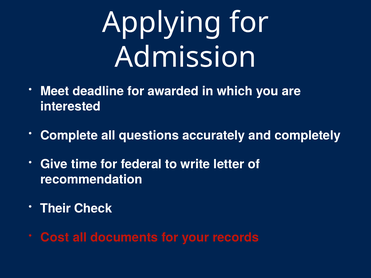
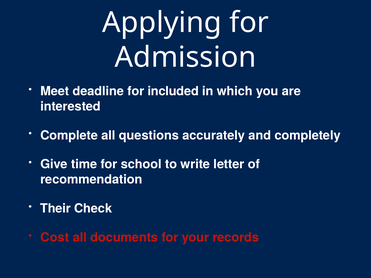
awarded: awarded -> included
federal: federal -> school
